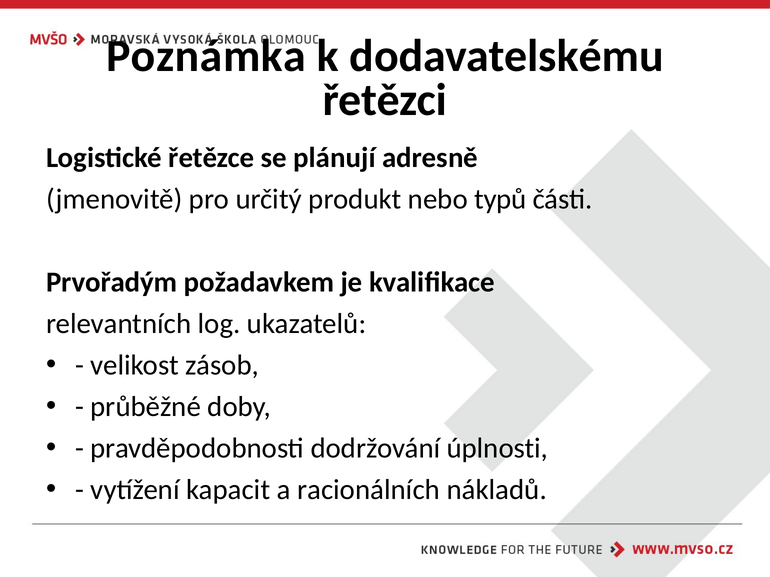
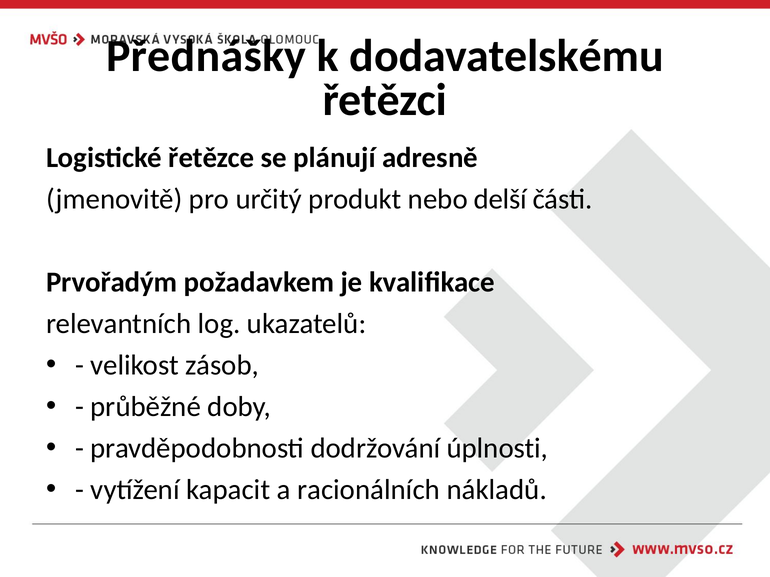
Poznámka: Poznámka -> Přednášky
typů: typů -> delší
